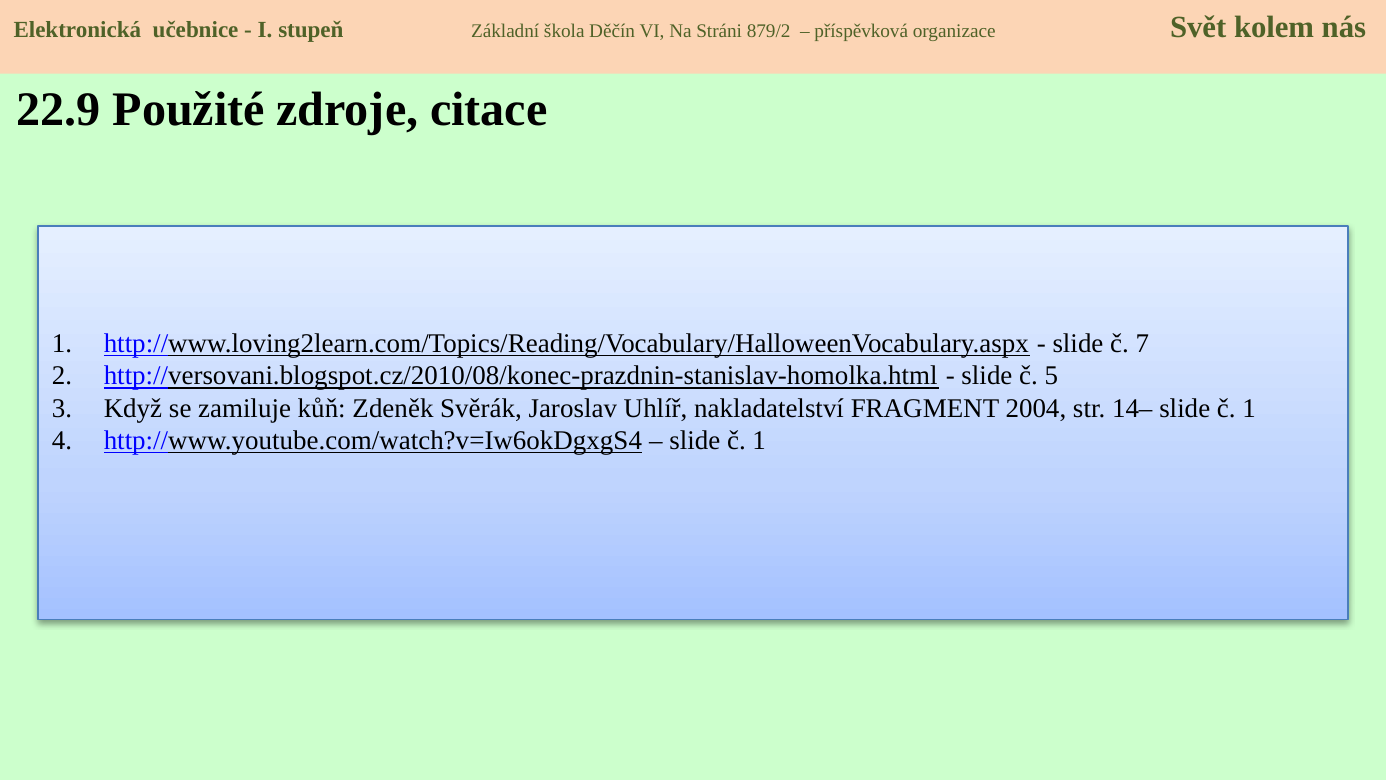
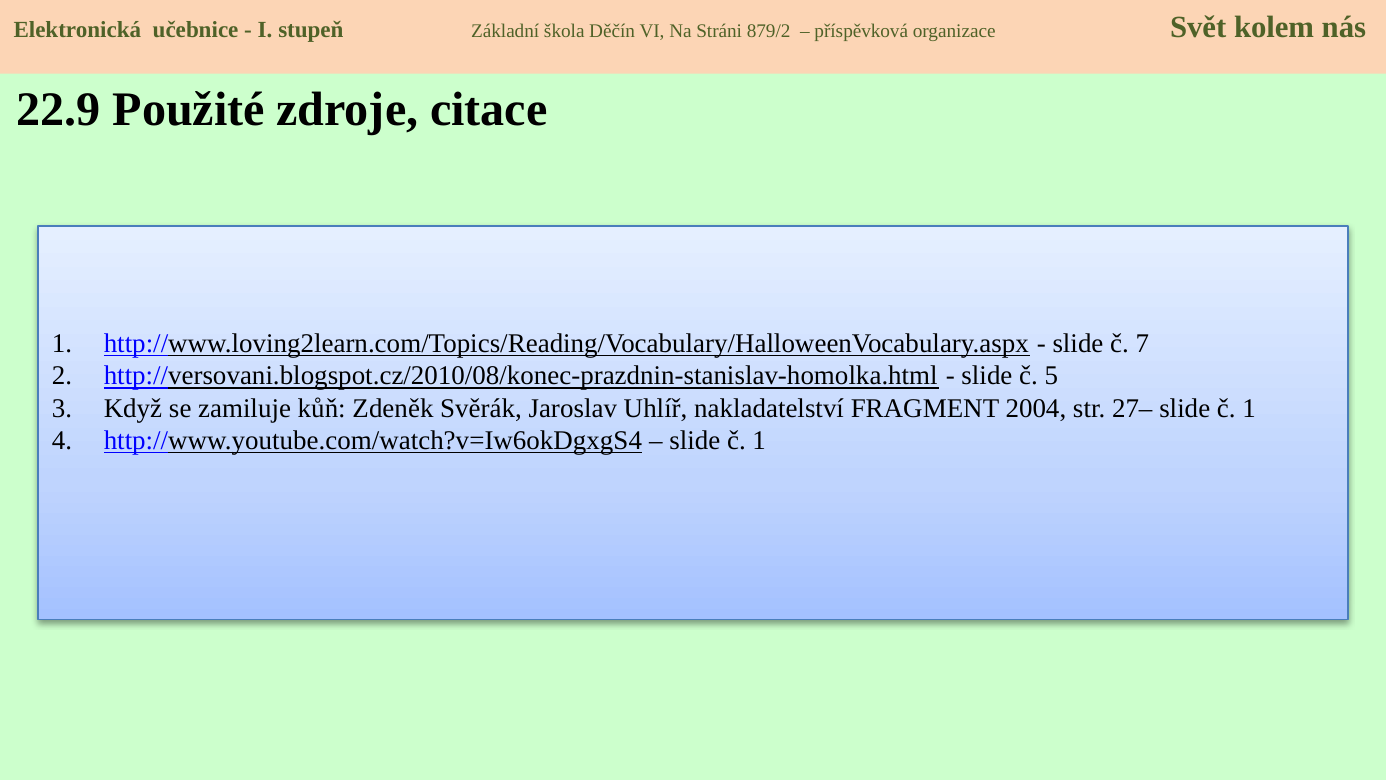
14–: 14– -> 27–
